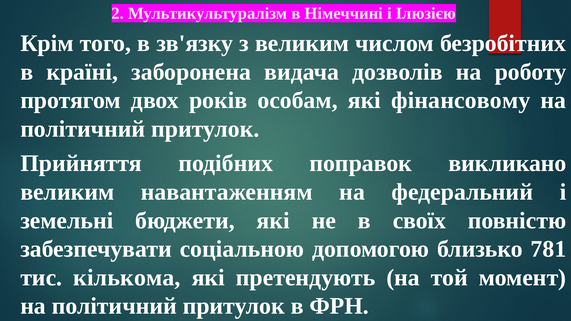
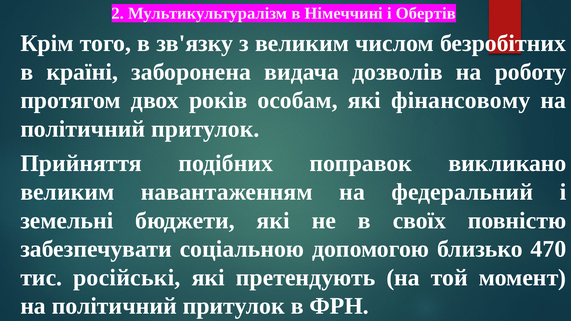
Ілюзією: Ілюзією -> Обертів
781: 781 -> 470
кількома: кількома -> російські
